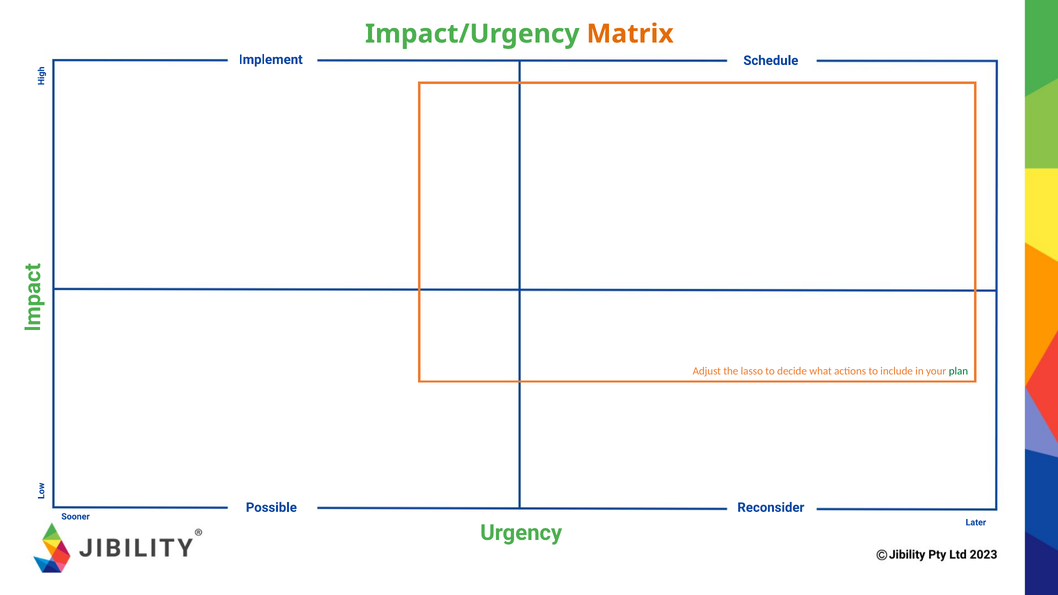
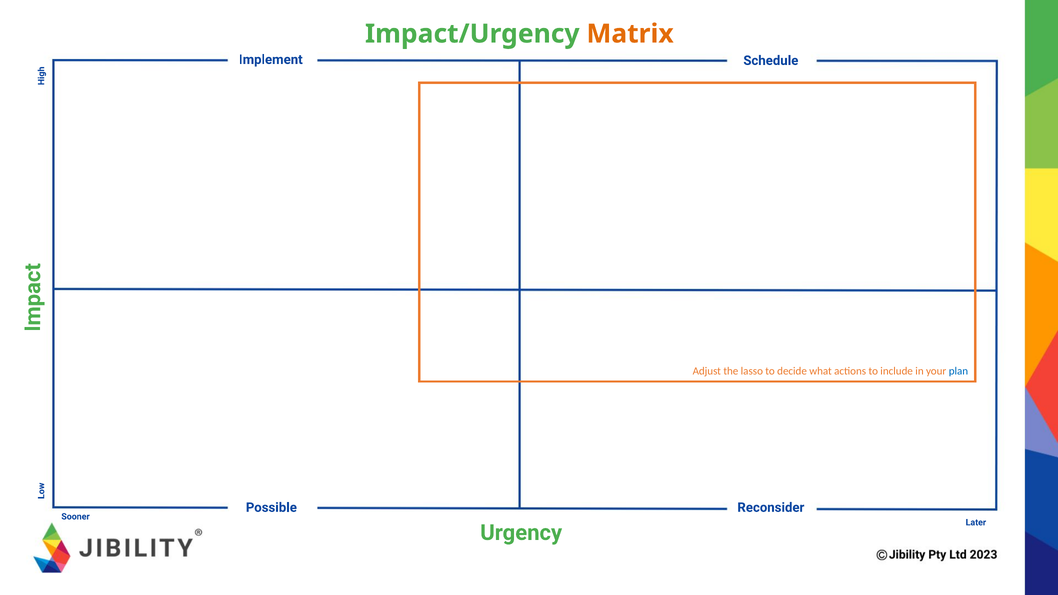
plan colour: green -> blue
